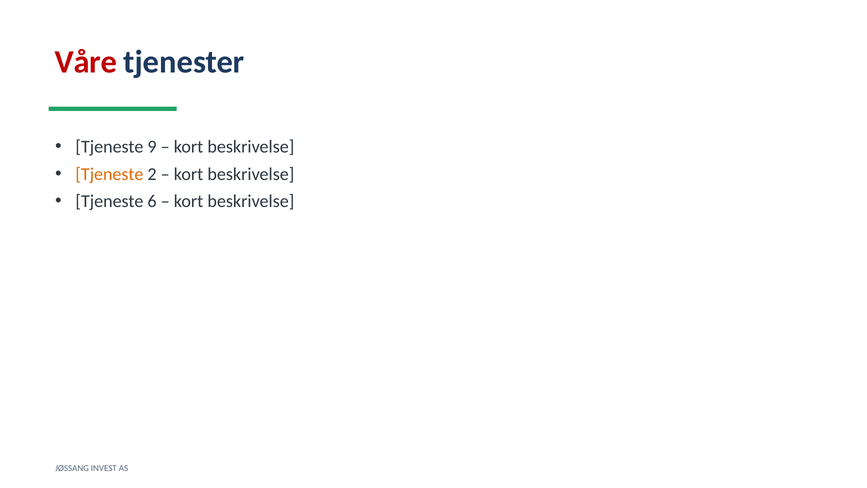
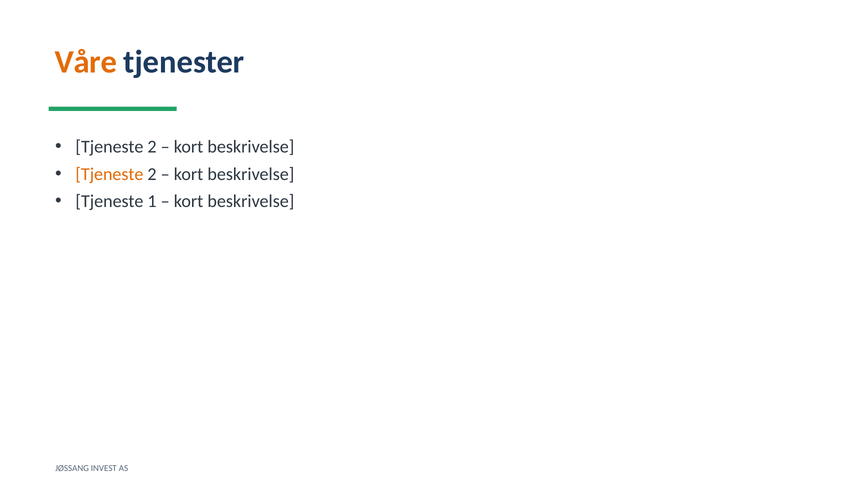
Våre colour: red -> orange
9 at (152, 147): 9 -> 2
6: 6 -> 1
